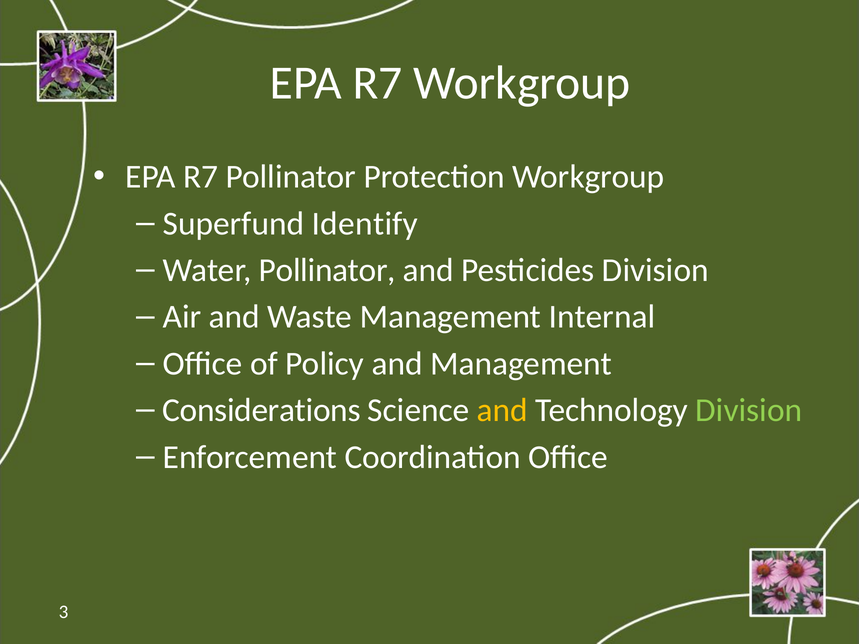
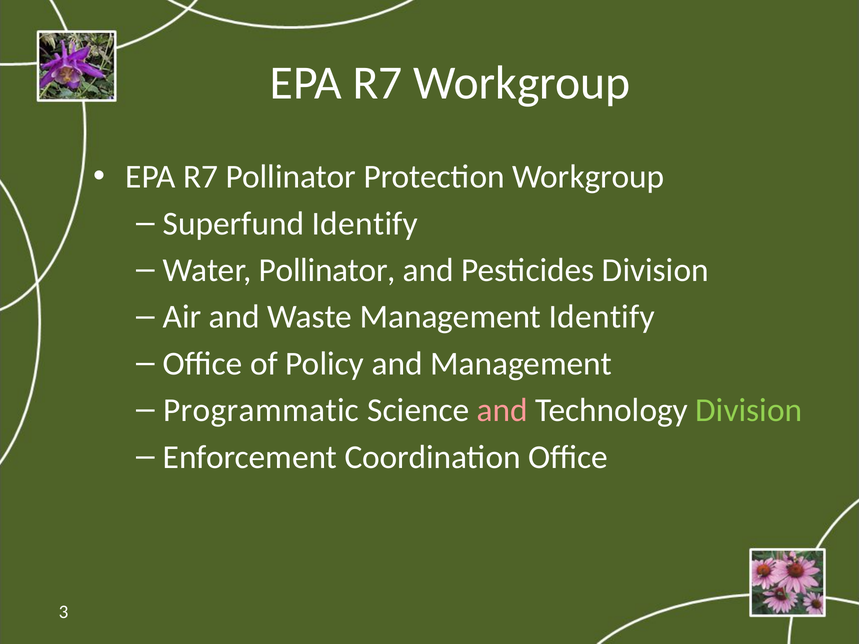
Management Internal: Internal -> Identify
Considerations: Considerations -> Programmatic
and at (502, 410) colour: yellow -> pink
